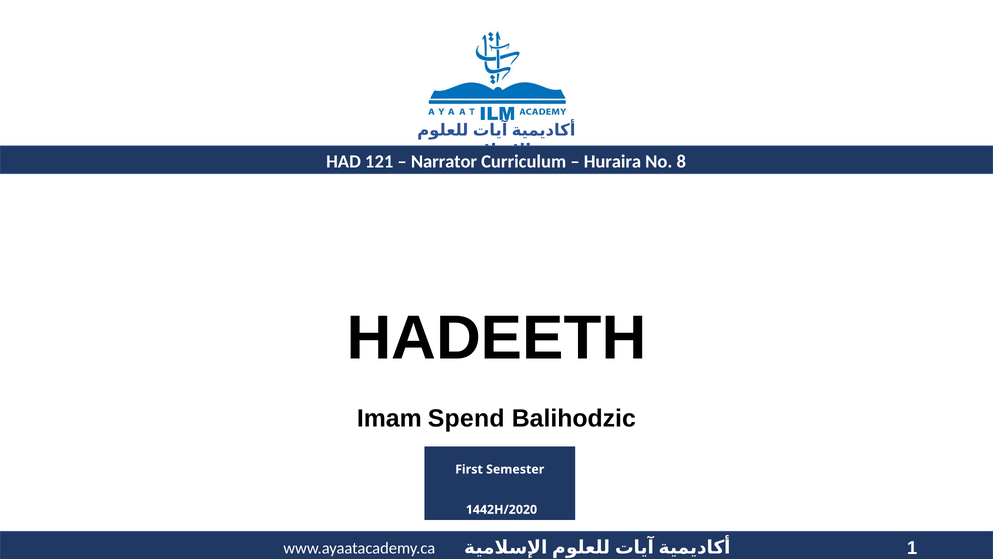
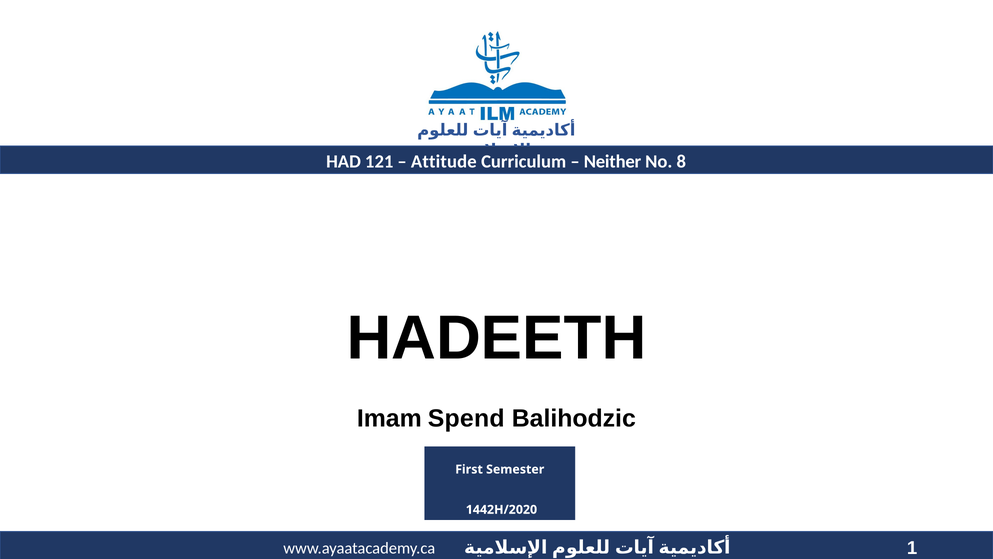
Narrator: Narrator -> Attitude
Huraira: Huraira -> Neither
